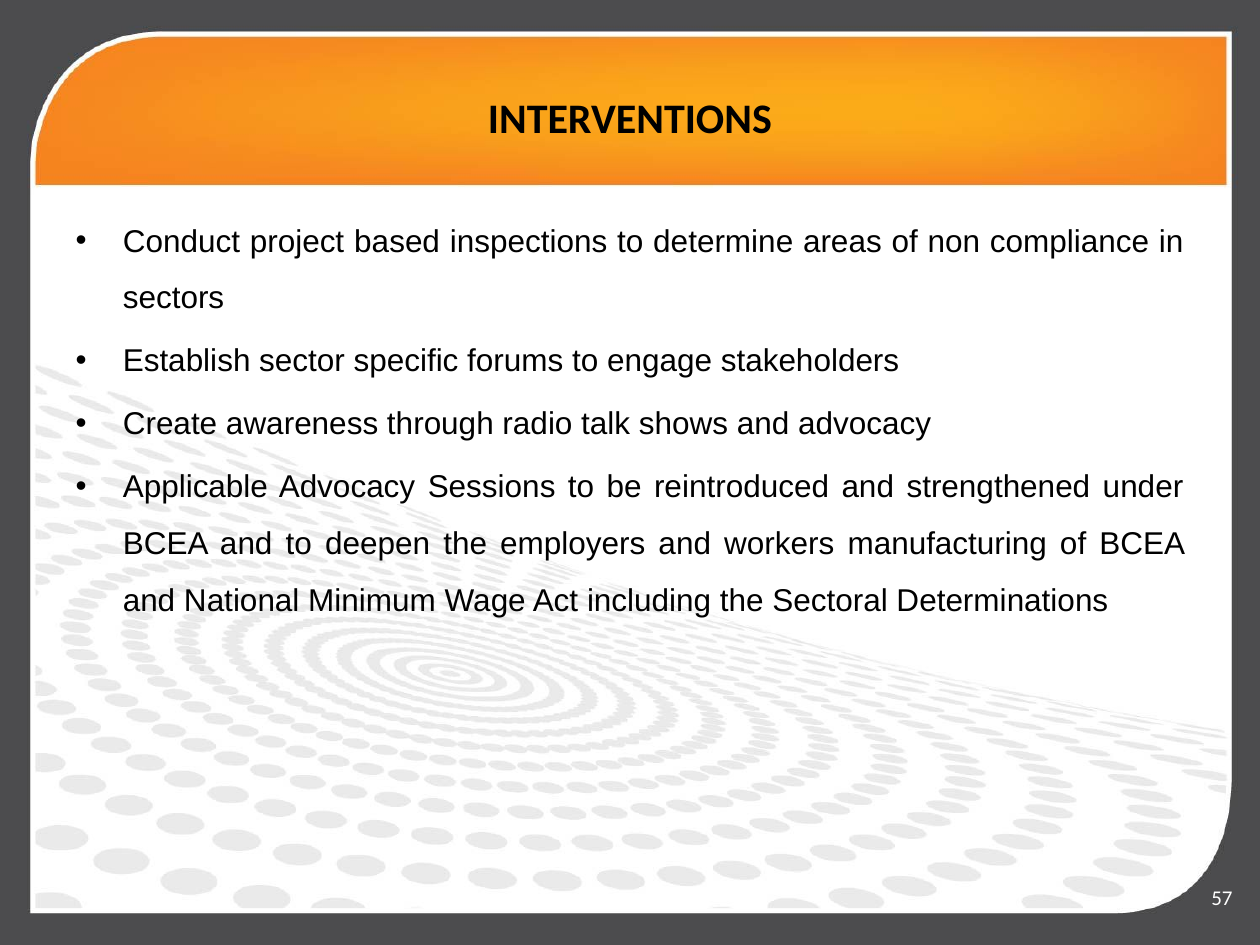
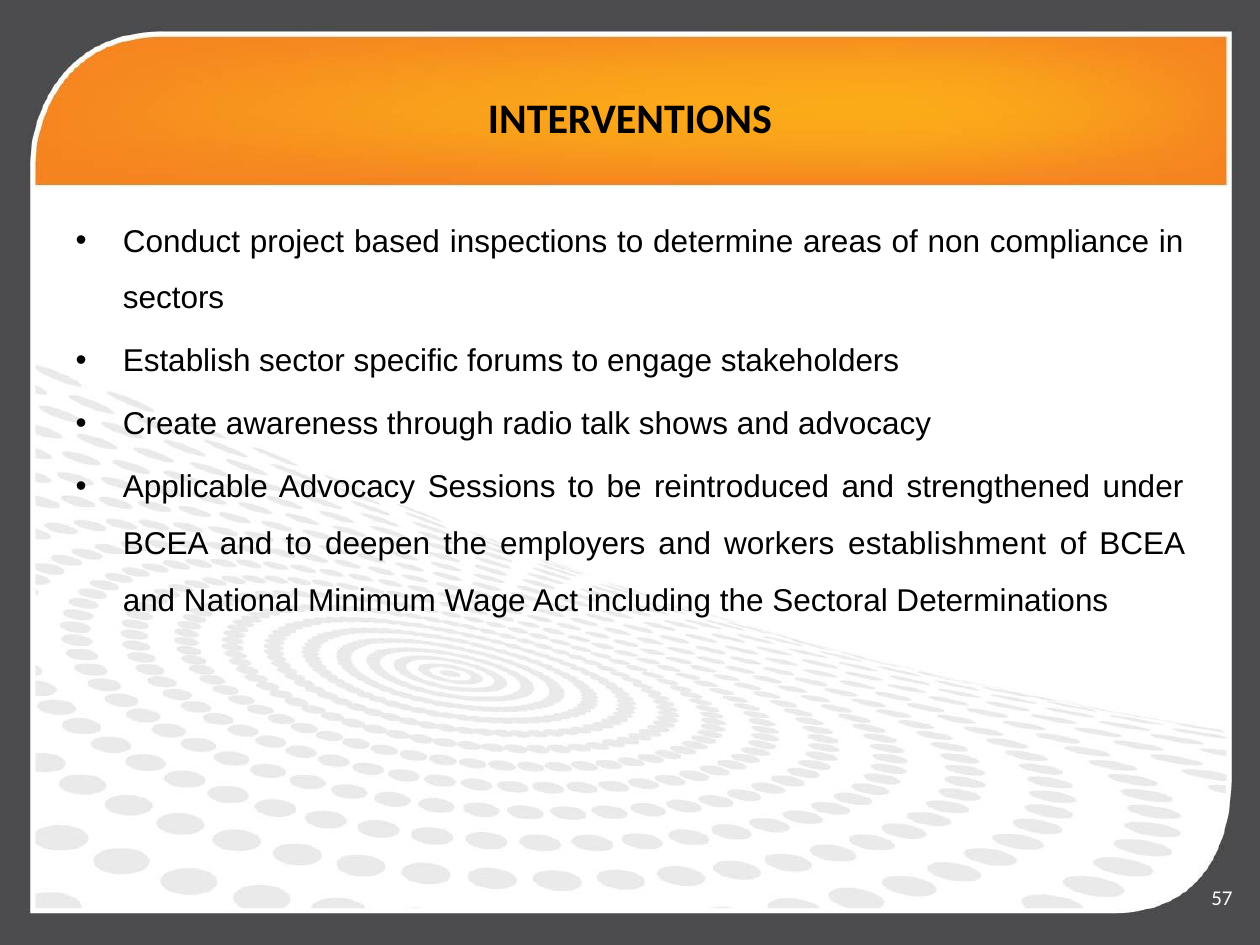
manufacturing: manufacturing -> establishment
